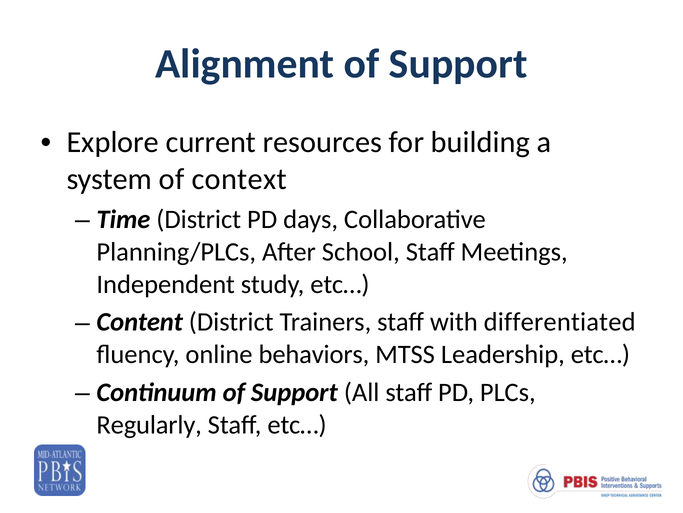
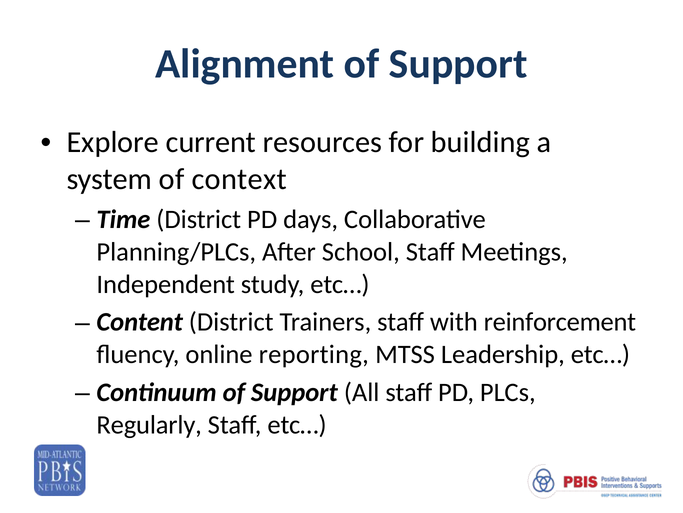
differentiated: differentiated -> reinforcement
behaviors: behaviors -> reporting
